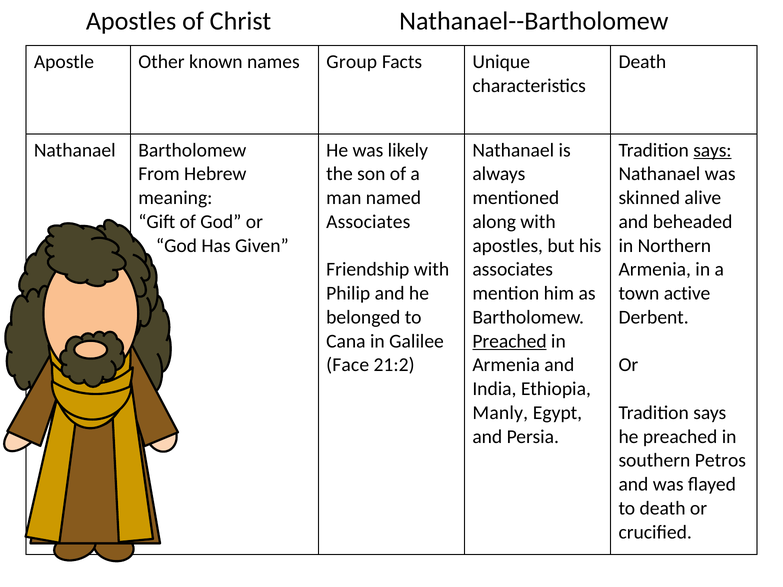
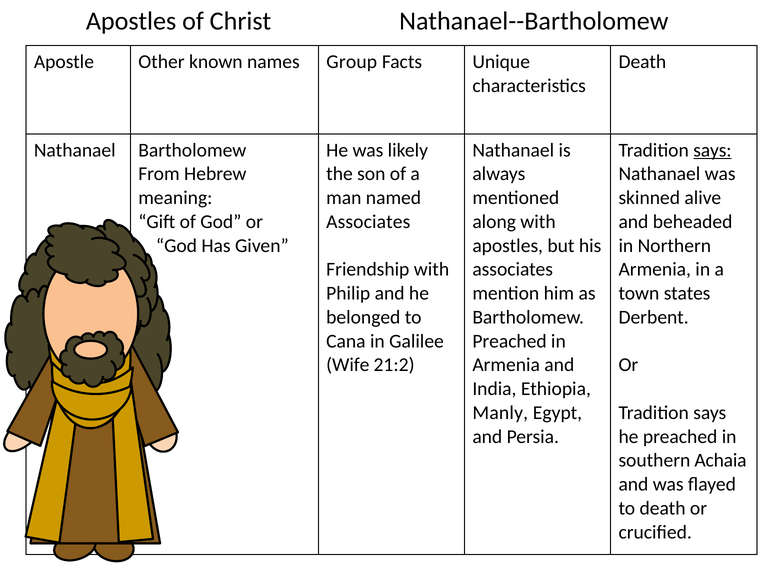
active: active -> states
Preached at (510, 341) underline: present -> none
Face: Face -> Wife
Petros: Petros -> Achaia
